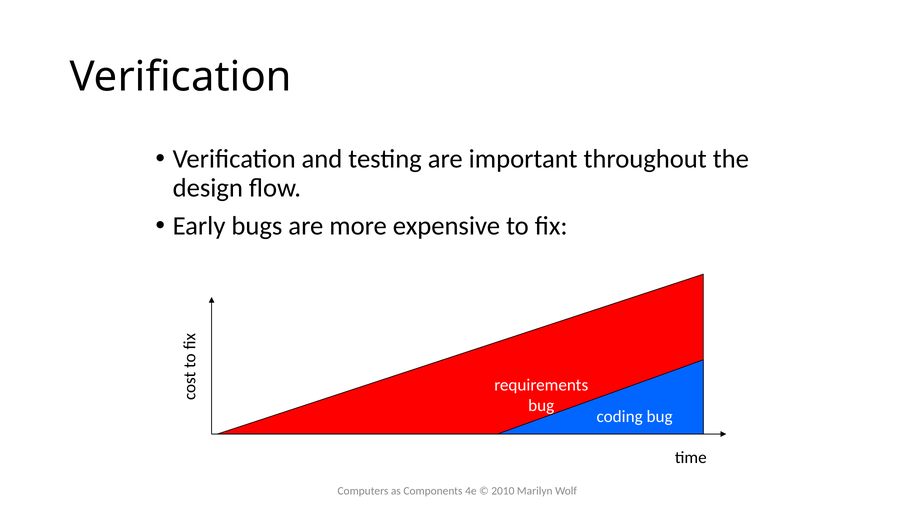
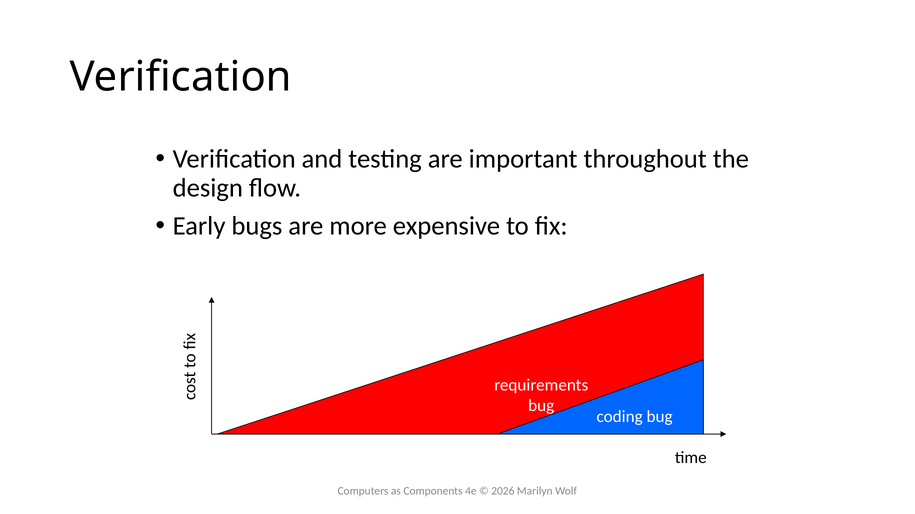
2010: 2010 -> 2026
